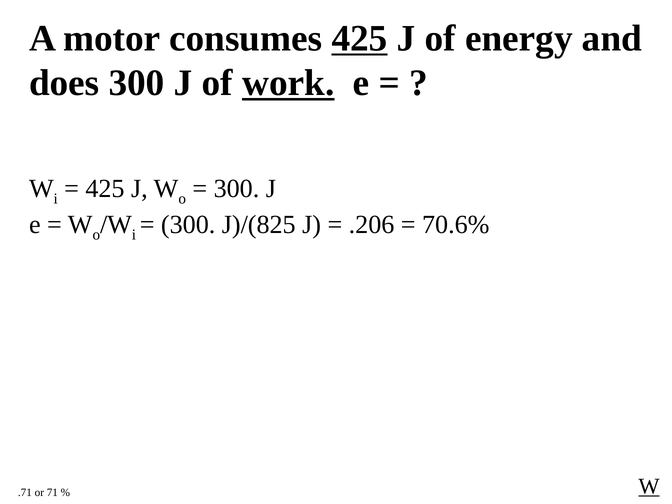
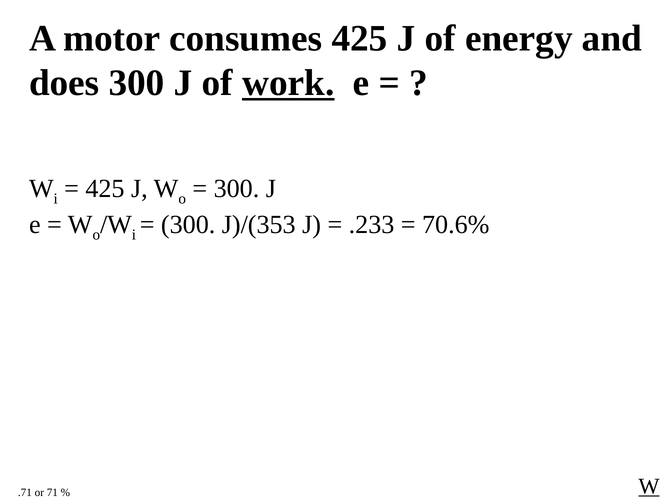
425 at (360, 38) underline: present -> none
J)/(825: J)/(825 -> J)/(353
.206: .206 -> .233
